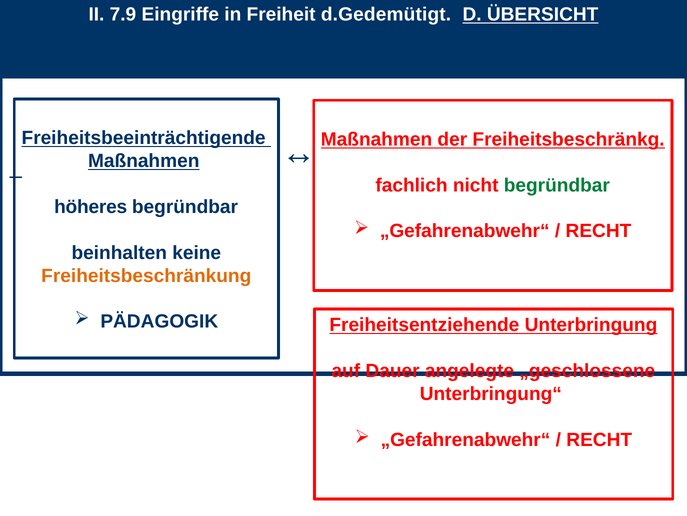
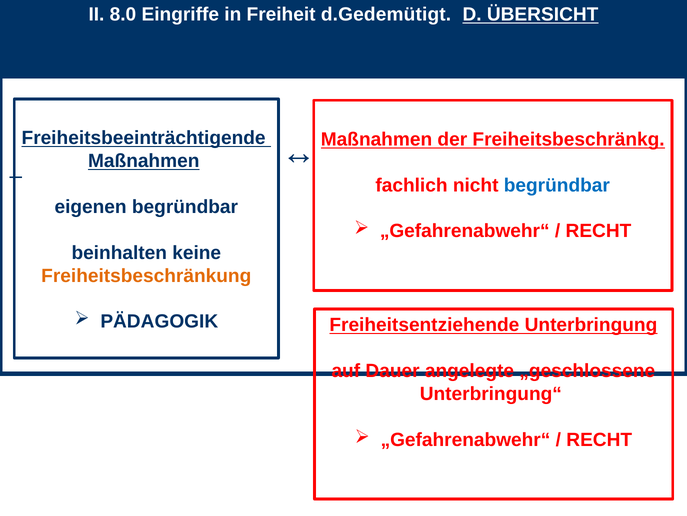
7.9: 7.9 -> 8.0
begründbar at (557, 185) colour: green -> blue
höheres: höheres -> eigenen
